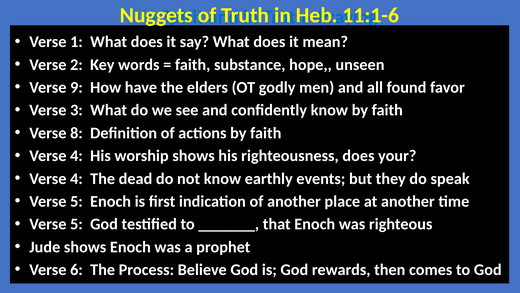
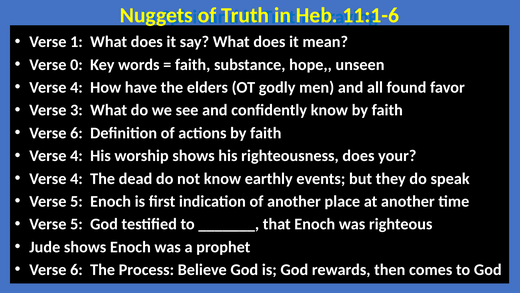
2: 2 -> 0
9 at (76, 87): 9 -> 4
8 at (76, 133): 8 -> 6
